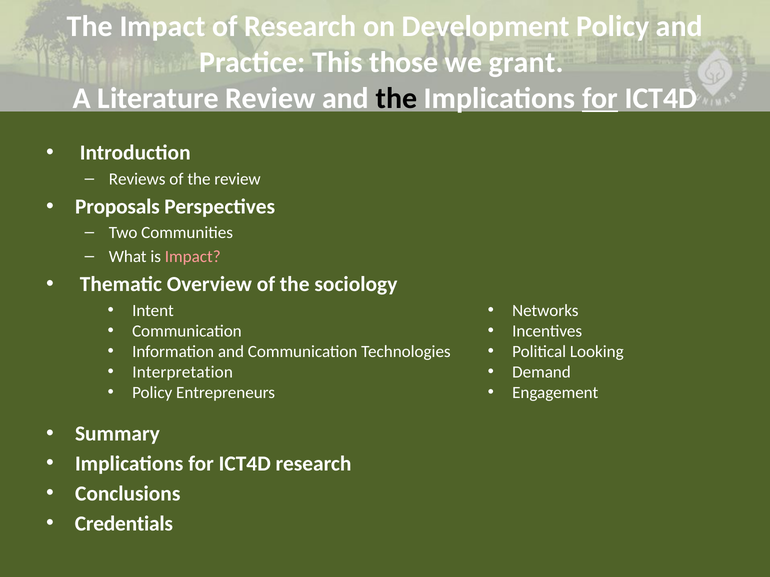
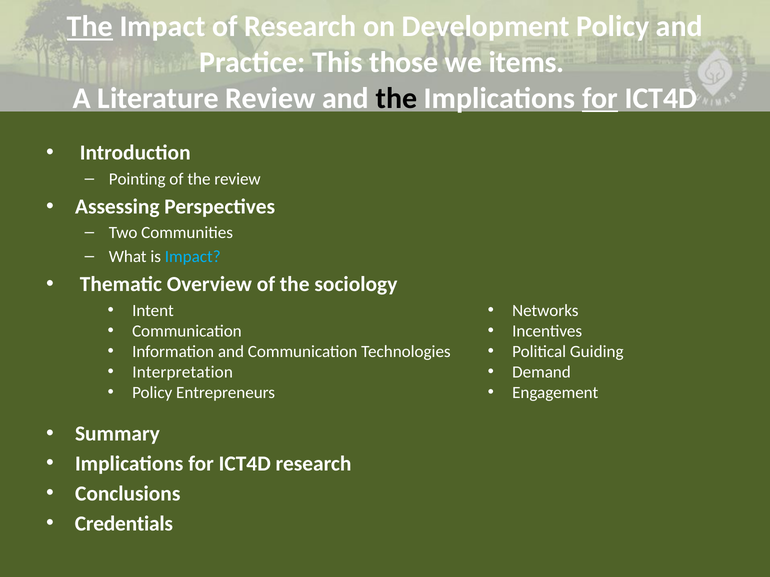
The at (90, 27) underline: none -> present
grant: grant -> items
Reviews: Reviews -> Pointing
Proposals: Proposals -> Assessing
Impact at (193, 257) colour: pink -> light blue
Looking: Looking -> Guiding
